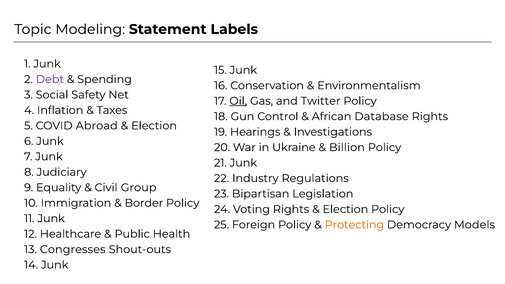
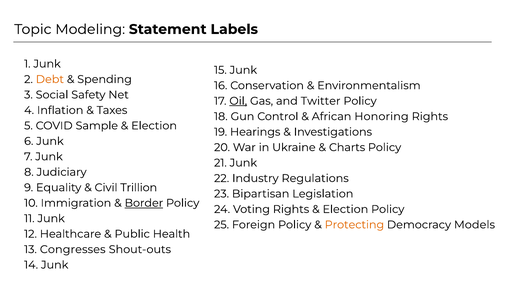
Debt colour: purple -> orange
Database: Database -> Honoring
Abroad: Abroad -> Sample
Billion: Billion -> Charts
Group: Group -> Trillion
Border underline: none -> present
